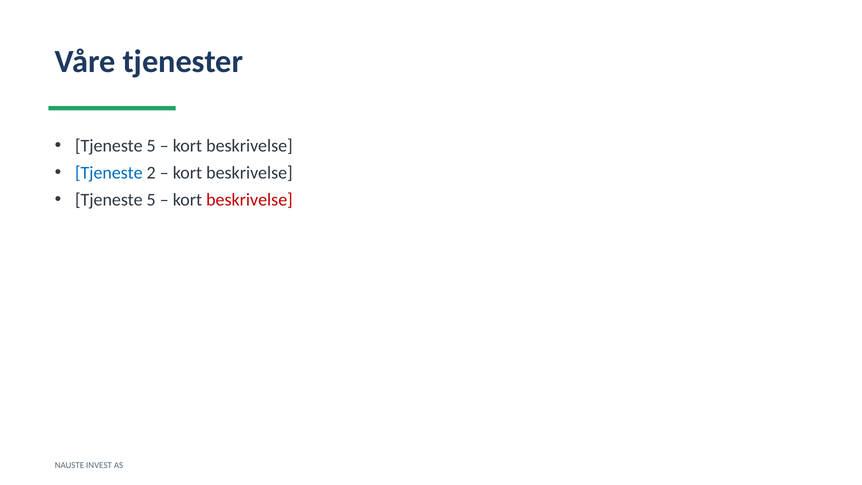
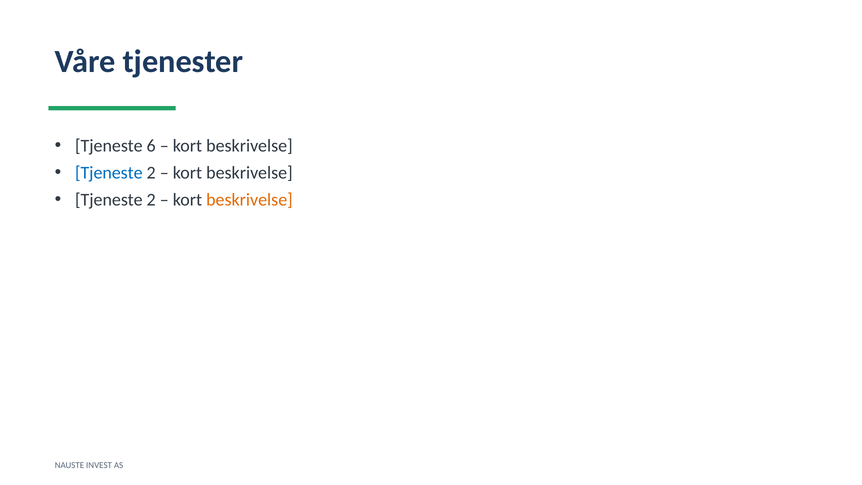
5 at (151, 146): 5 -> 6
5 at (151, 200): 5 -> 2
beskrivelse at (249, 200) colour: red -> orange
